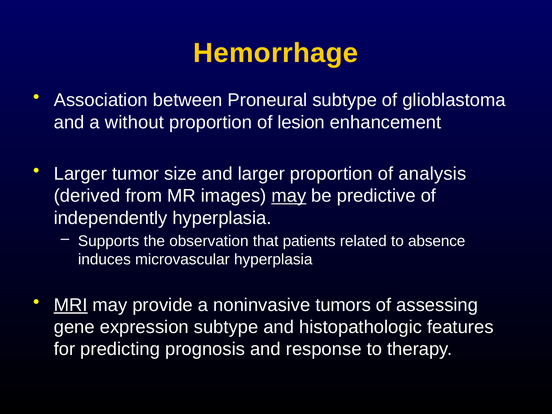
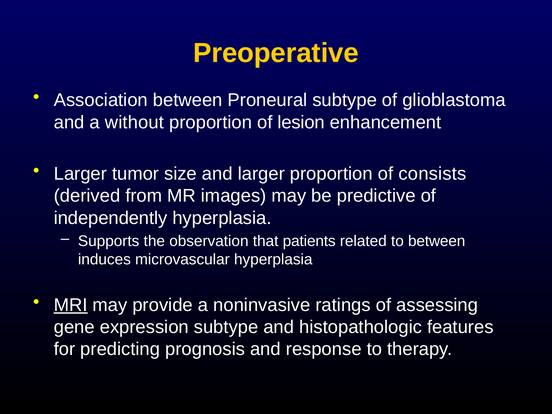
Hemorrhage: Hemorrhage -> Preoperative
analysis: analysis -> consists
may at (289, 196) underline: present -> none
to absence: absence -> between
tumors: tumors -> ratings
